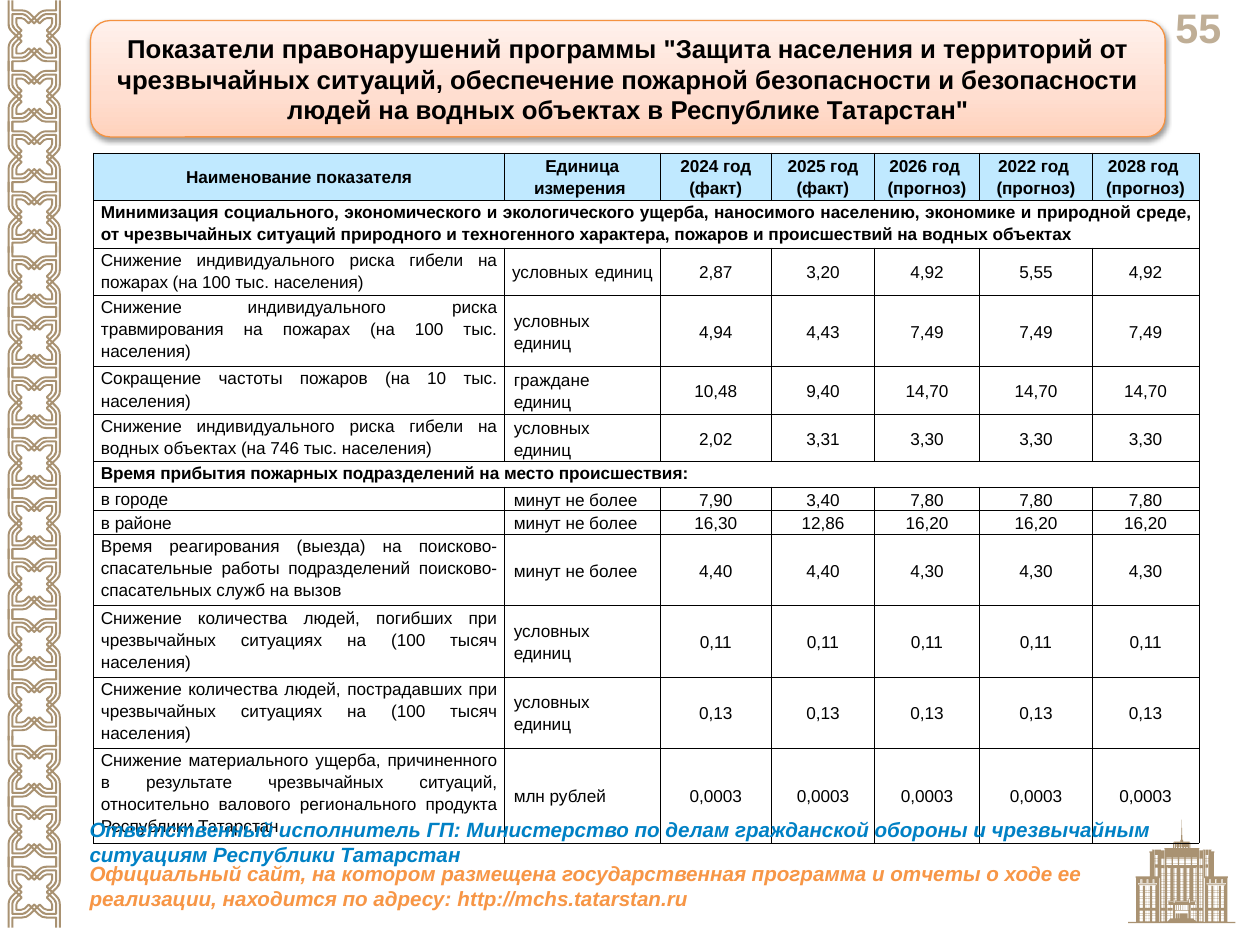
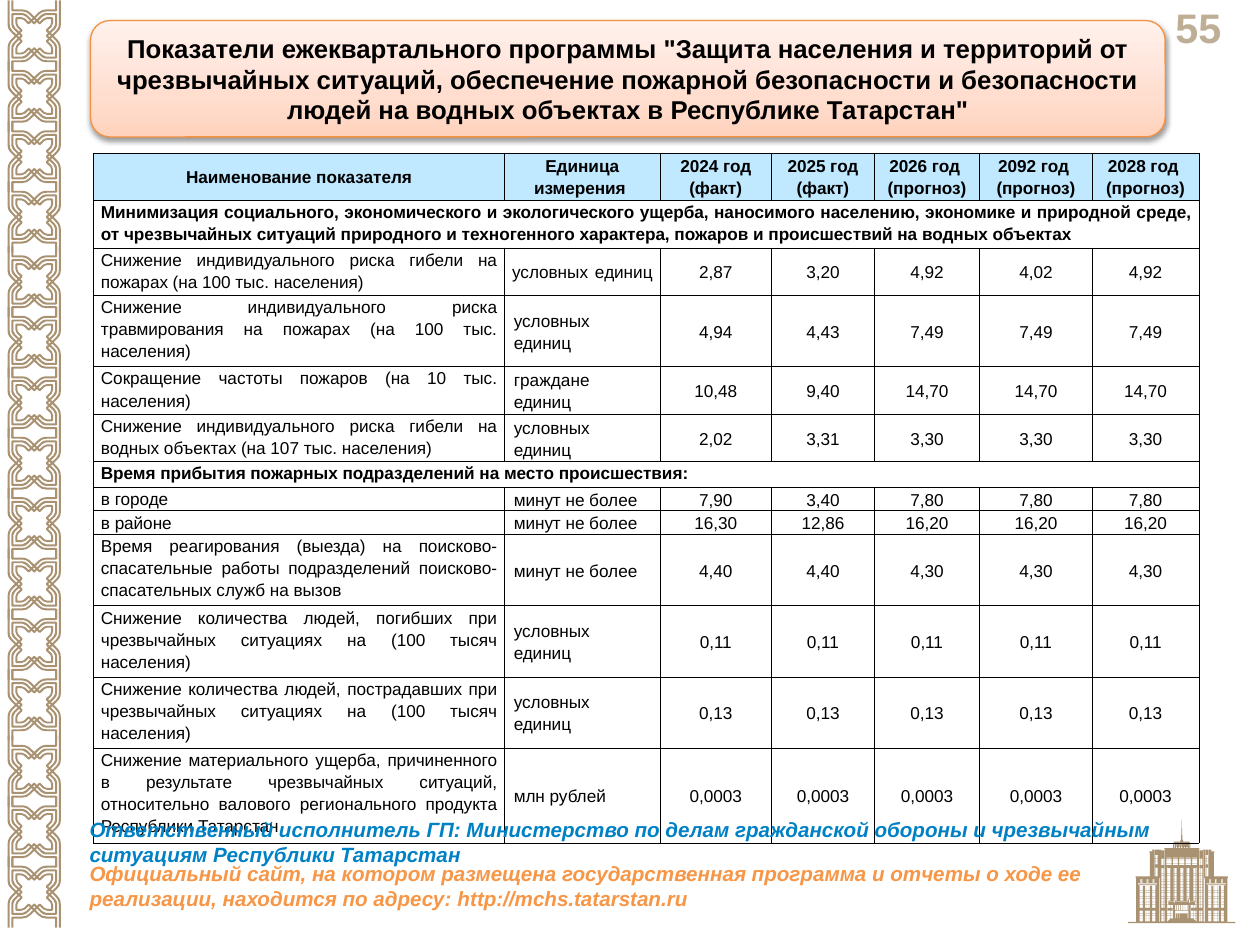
правонарушений: правонарушений -> ежеквартального
2022: 2022 -> 2092
5,55: 5,55 -> 4,02
746: 746 -> 107
